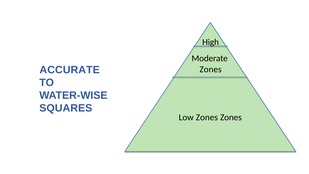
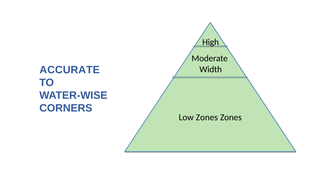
Zones at (211, 69): Zones -> Width
SQUARES: SQUARES -> CORNERS
